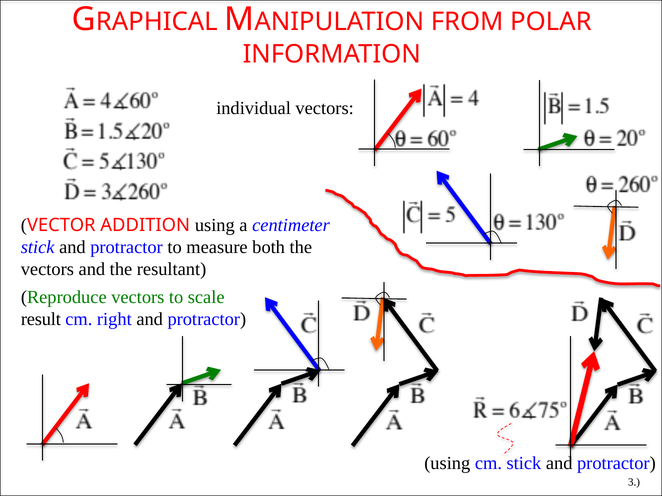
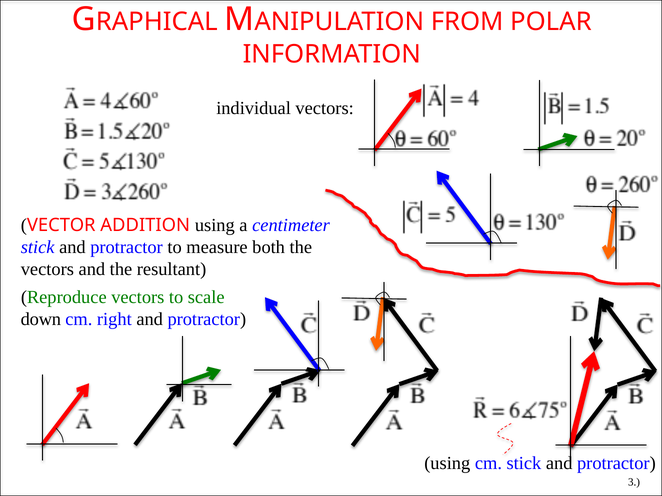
result: result -> down
